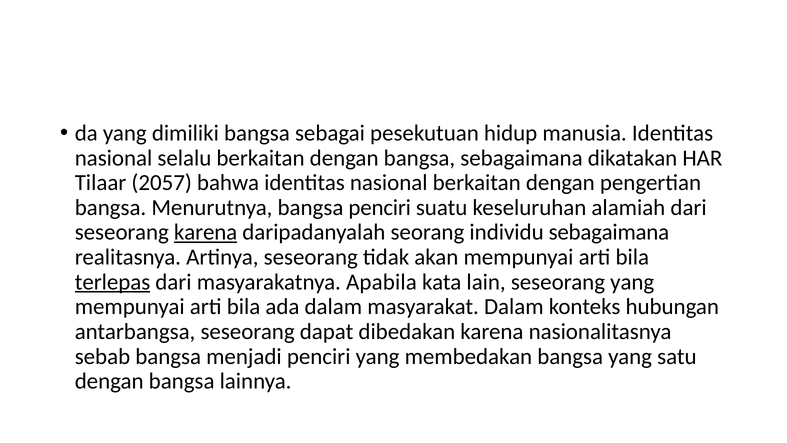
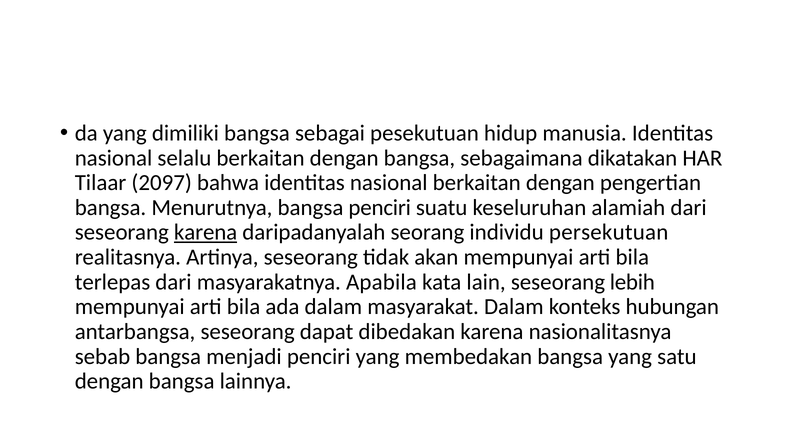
2057: 2057 -> 2097
individu sebagaimana: sebagaimana -> persekutuan
terlepas underline: present -> none
seseorang yang: yang -> lebih
